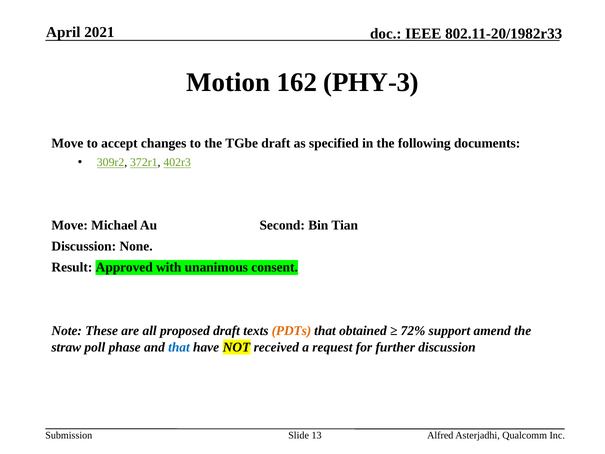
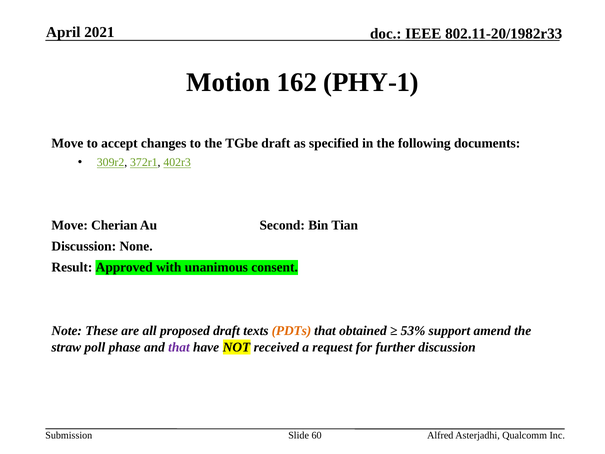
PHY-3: PHY-3 -> PHY-1
Michael: Michael -> Cherian
72%: 72% -> 53%
that at (179, 347) colour: blue -> purple
13: 13 -> 60
